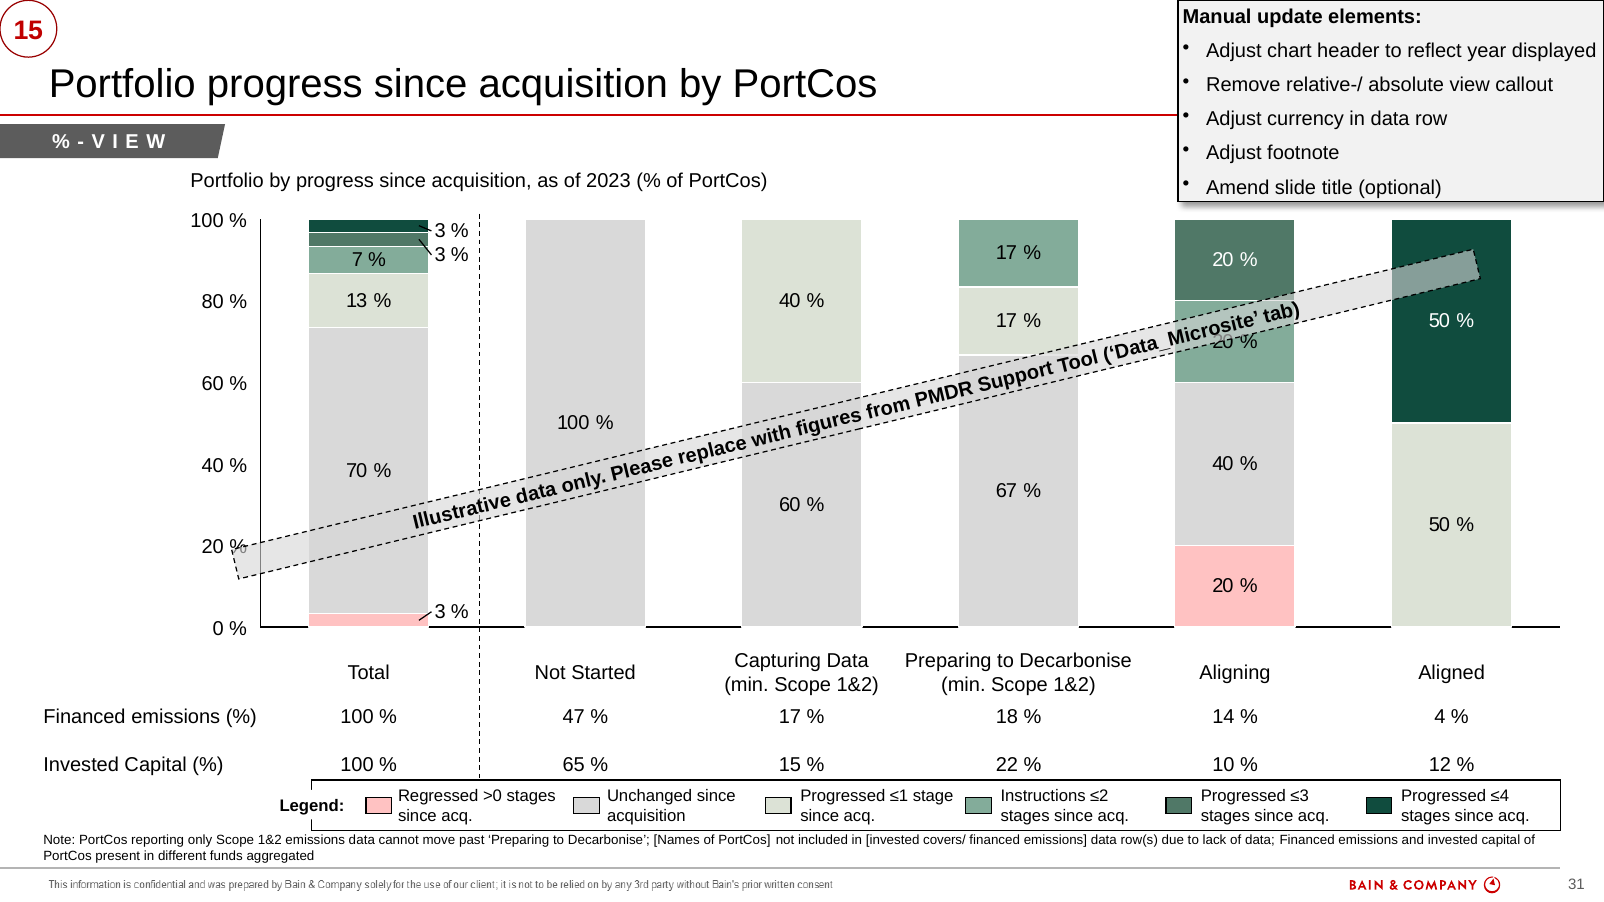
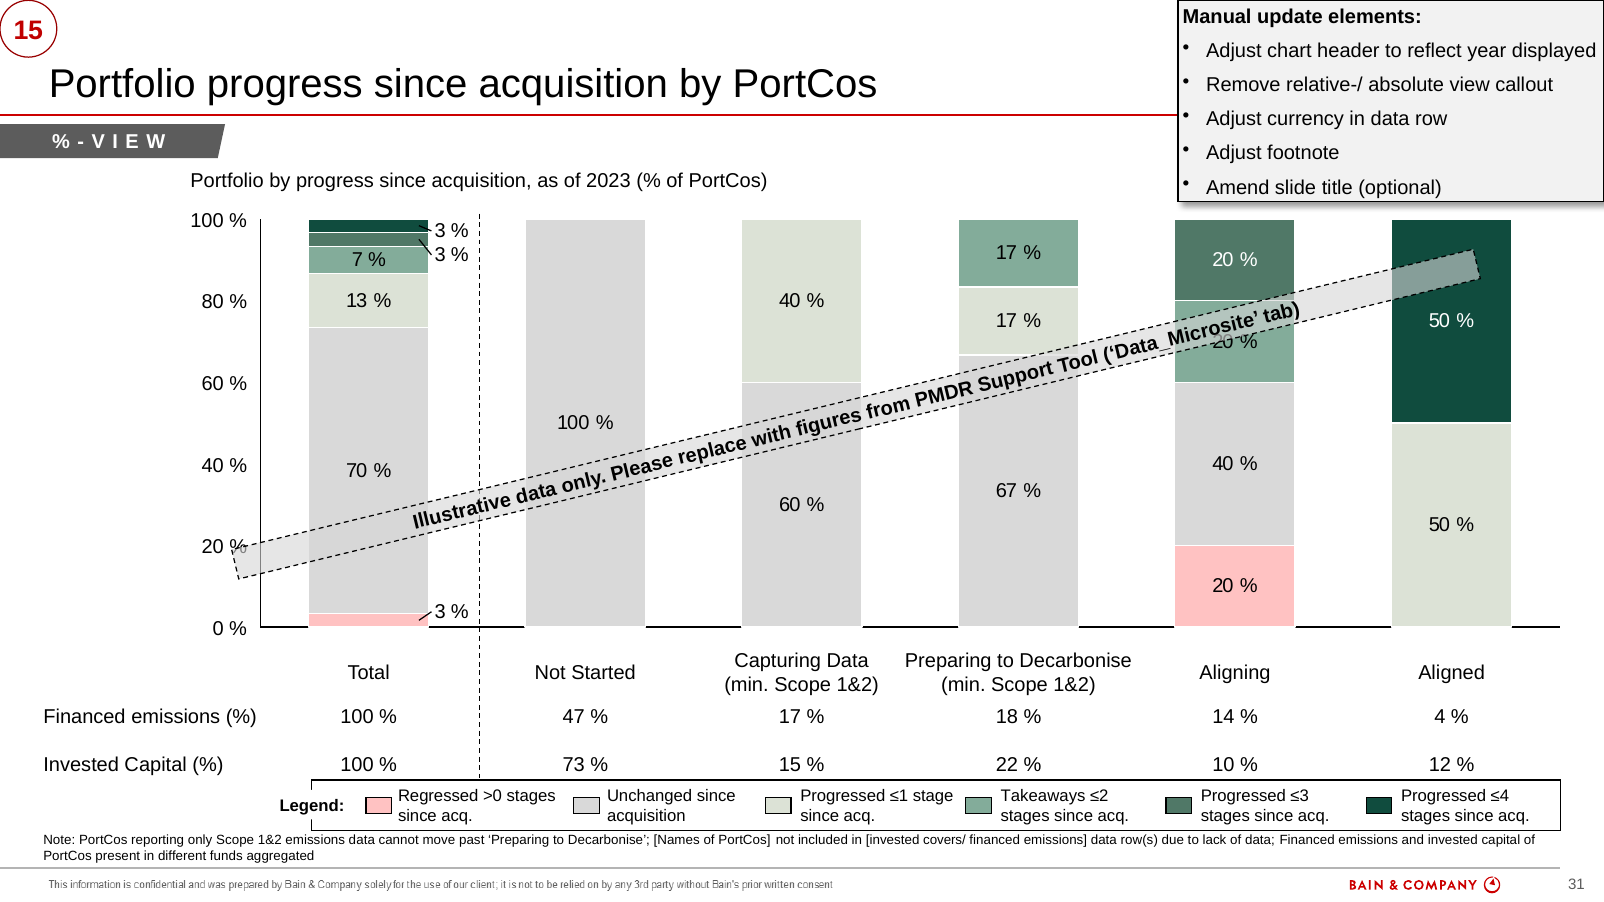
65: 65 -> 73
Instructions: Instructions -> Takeaways
